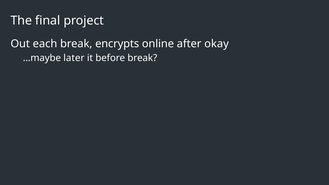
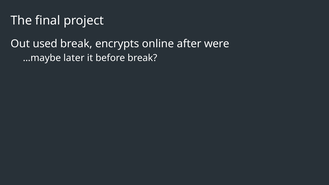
each: each -> used
okay: okay -> were
